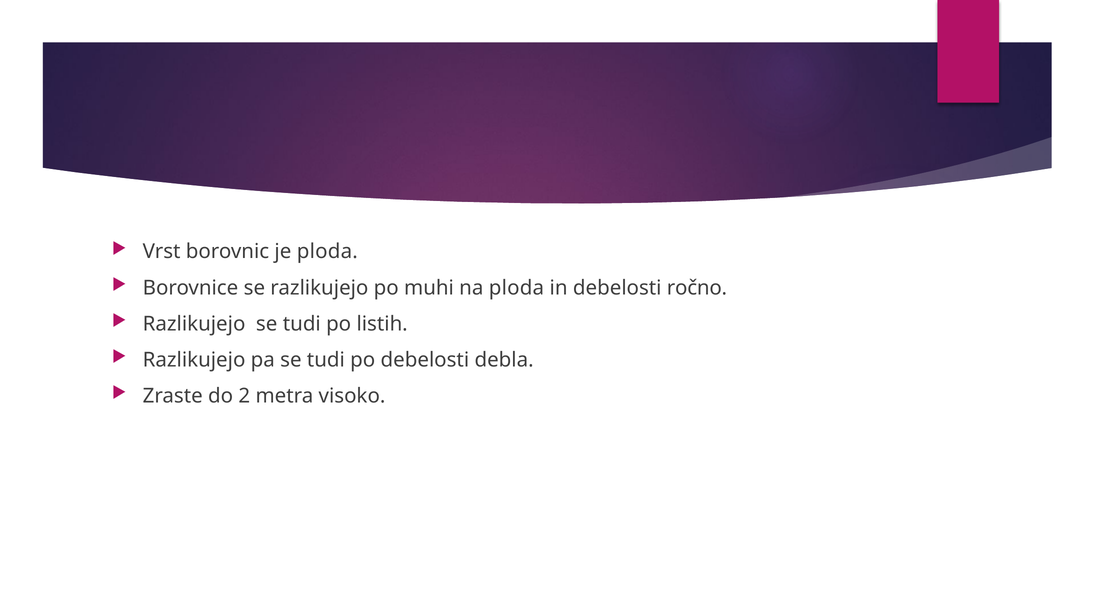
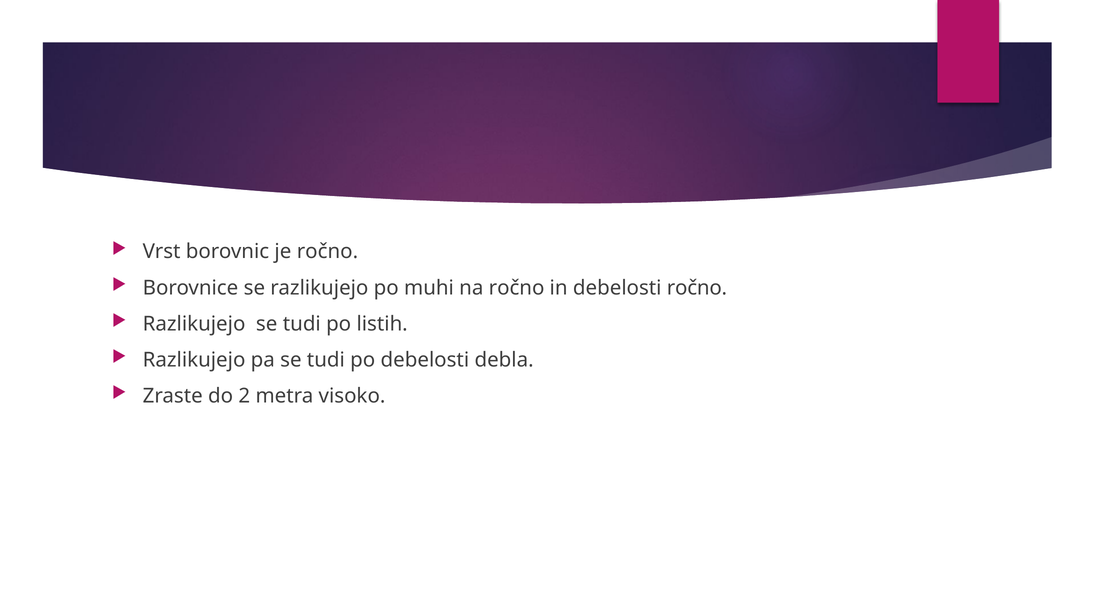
je ploda: ploda -> ročno
na ploda: ploda -> ročno
